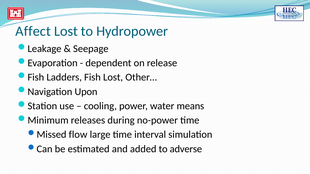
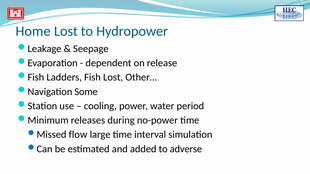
Affect: Affect -> Home
Upon: Upon -> Some
means: means -> period
